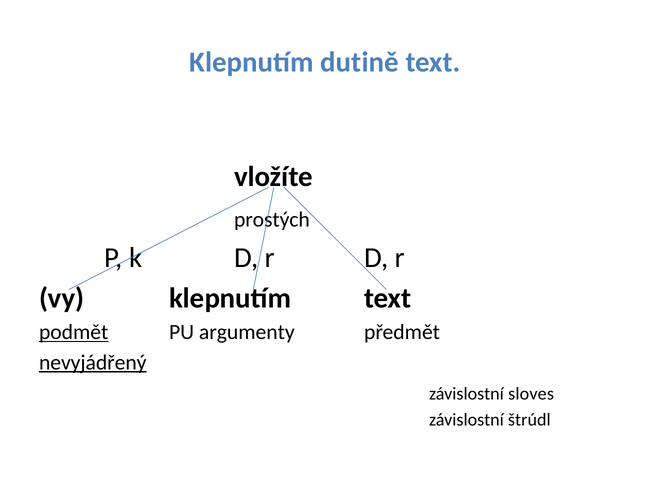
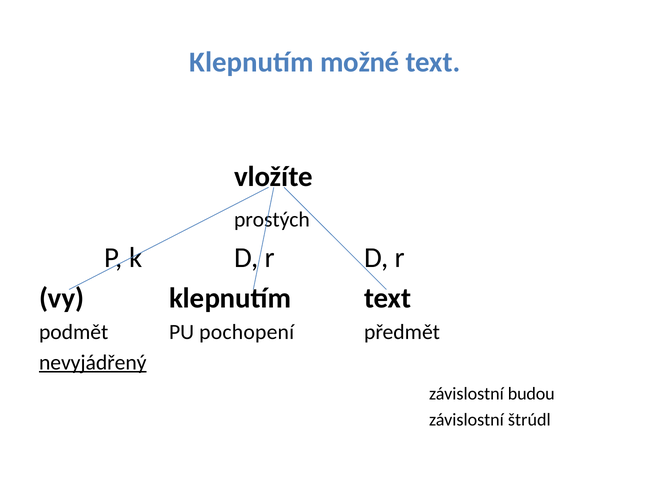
dutině: dutině -> možné
podmět underline: present -> none
argumenty: argumenty -> pochopení
sloves: sloves -> budou
